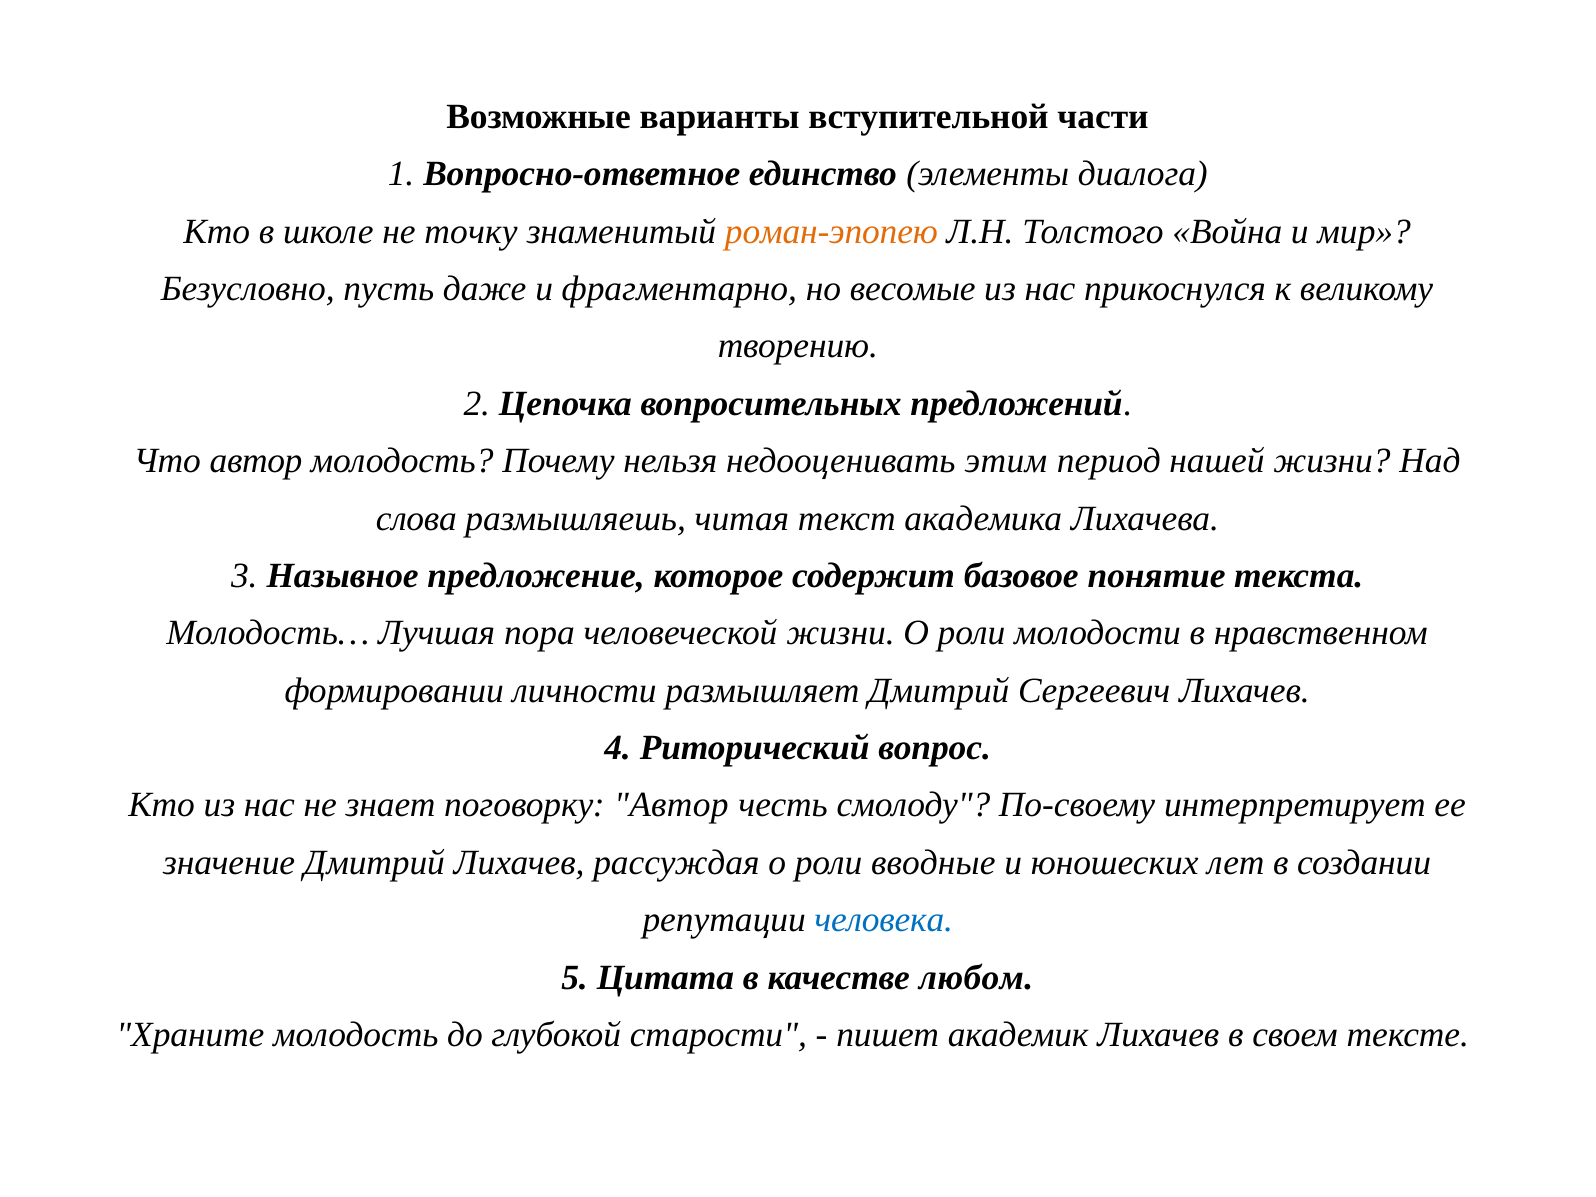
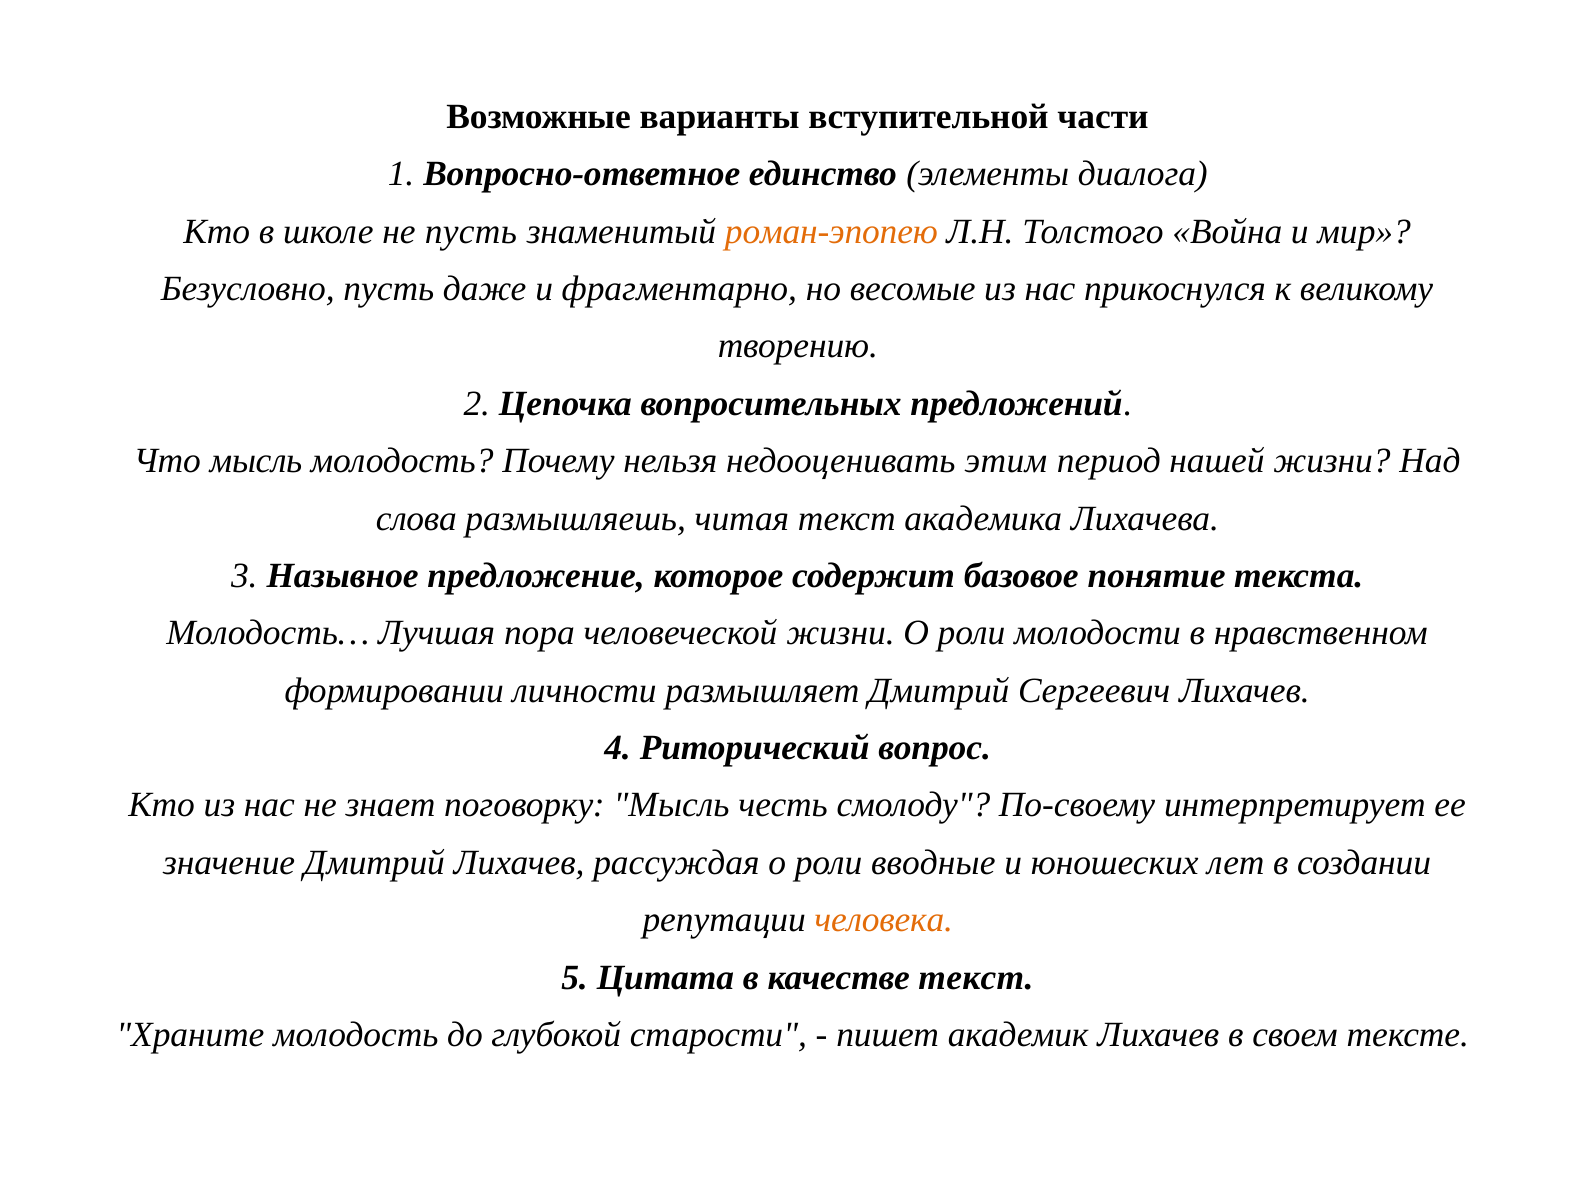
не точку: точку -> пусть
Что автор: автор -> мысль
поговорку Автор: Автор -> Мысль
человека colour: blue -> orange
качестве любом: любом -> текст
